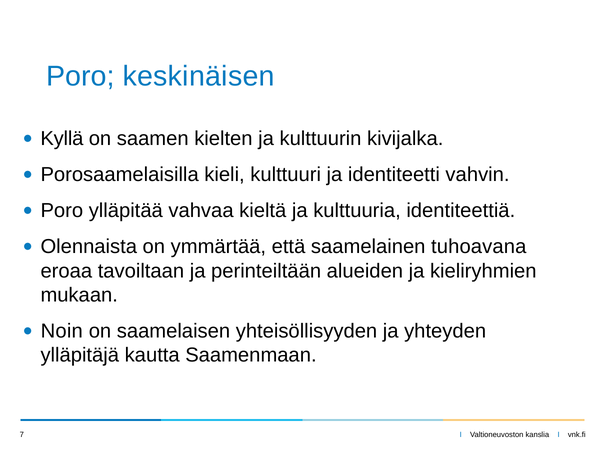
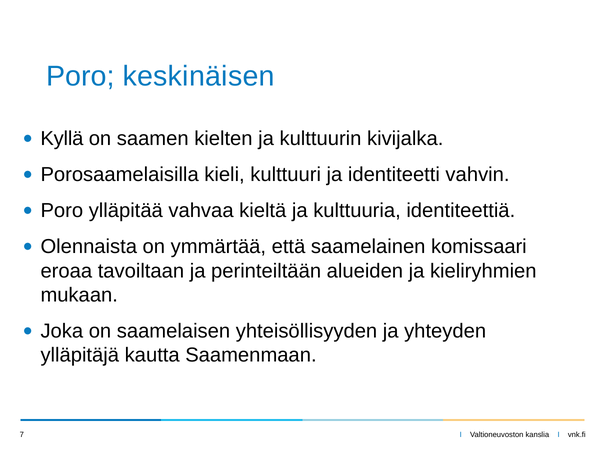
tuhoavana: tuhoavana -> komissaari
Noin: Noin -> Joka
